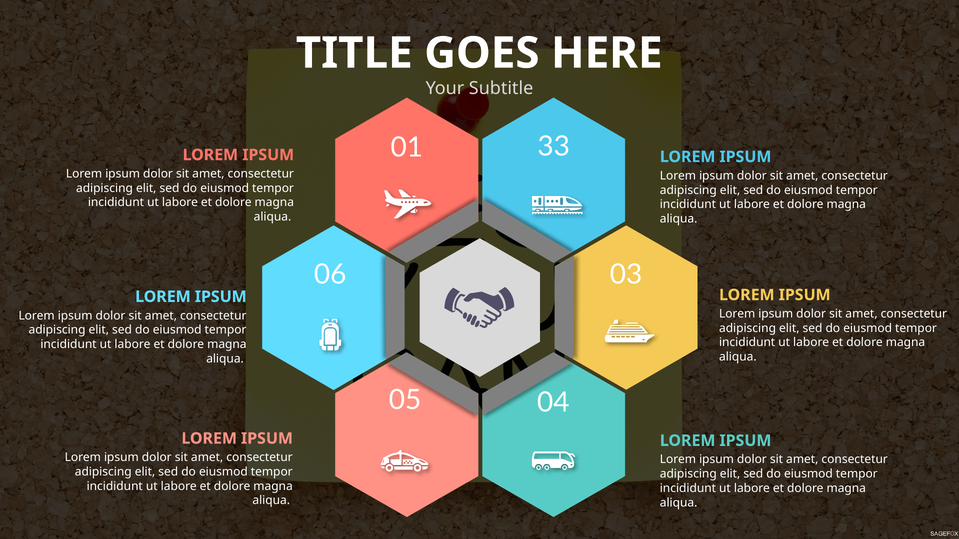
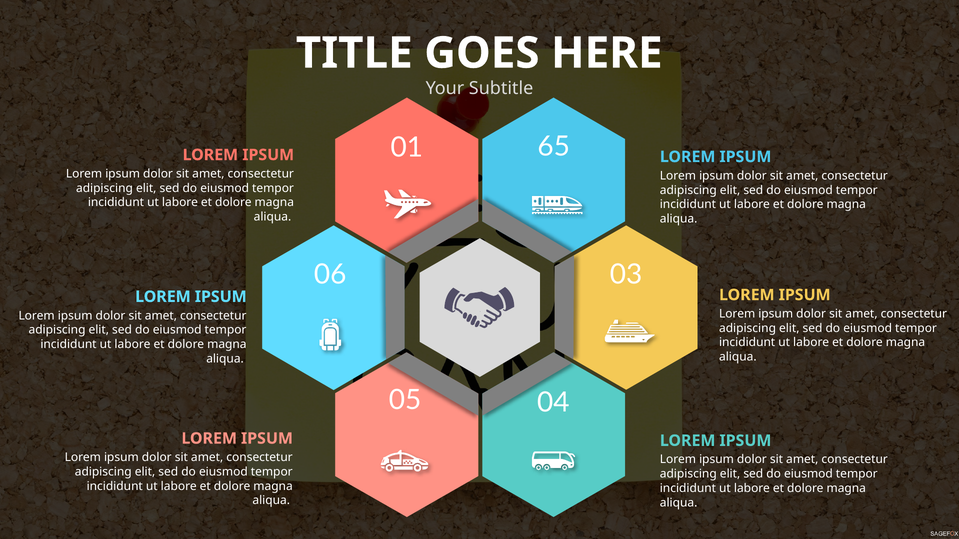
33: 33 -> 65
